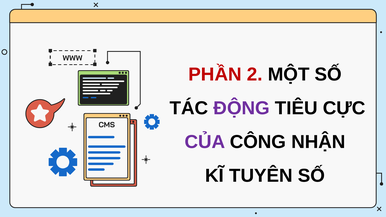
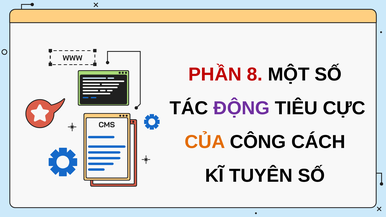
2: 2 -> 8
CỦA colour: purple -> orange
NHẬN: NHẬN -> CÁCH
